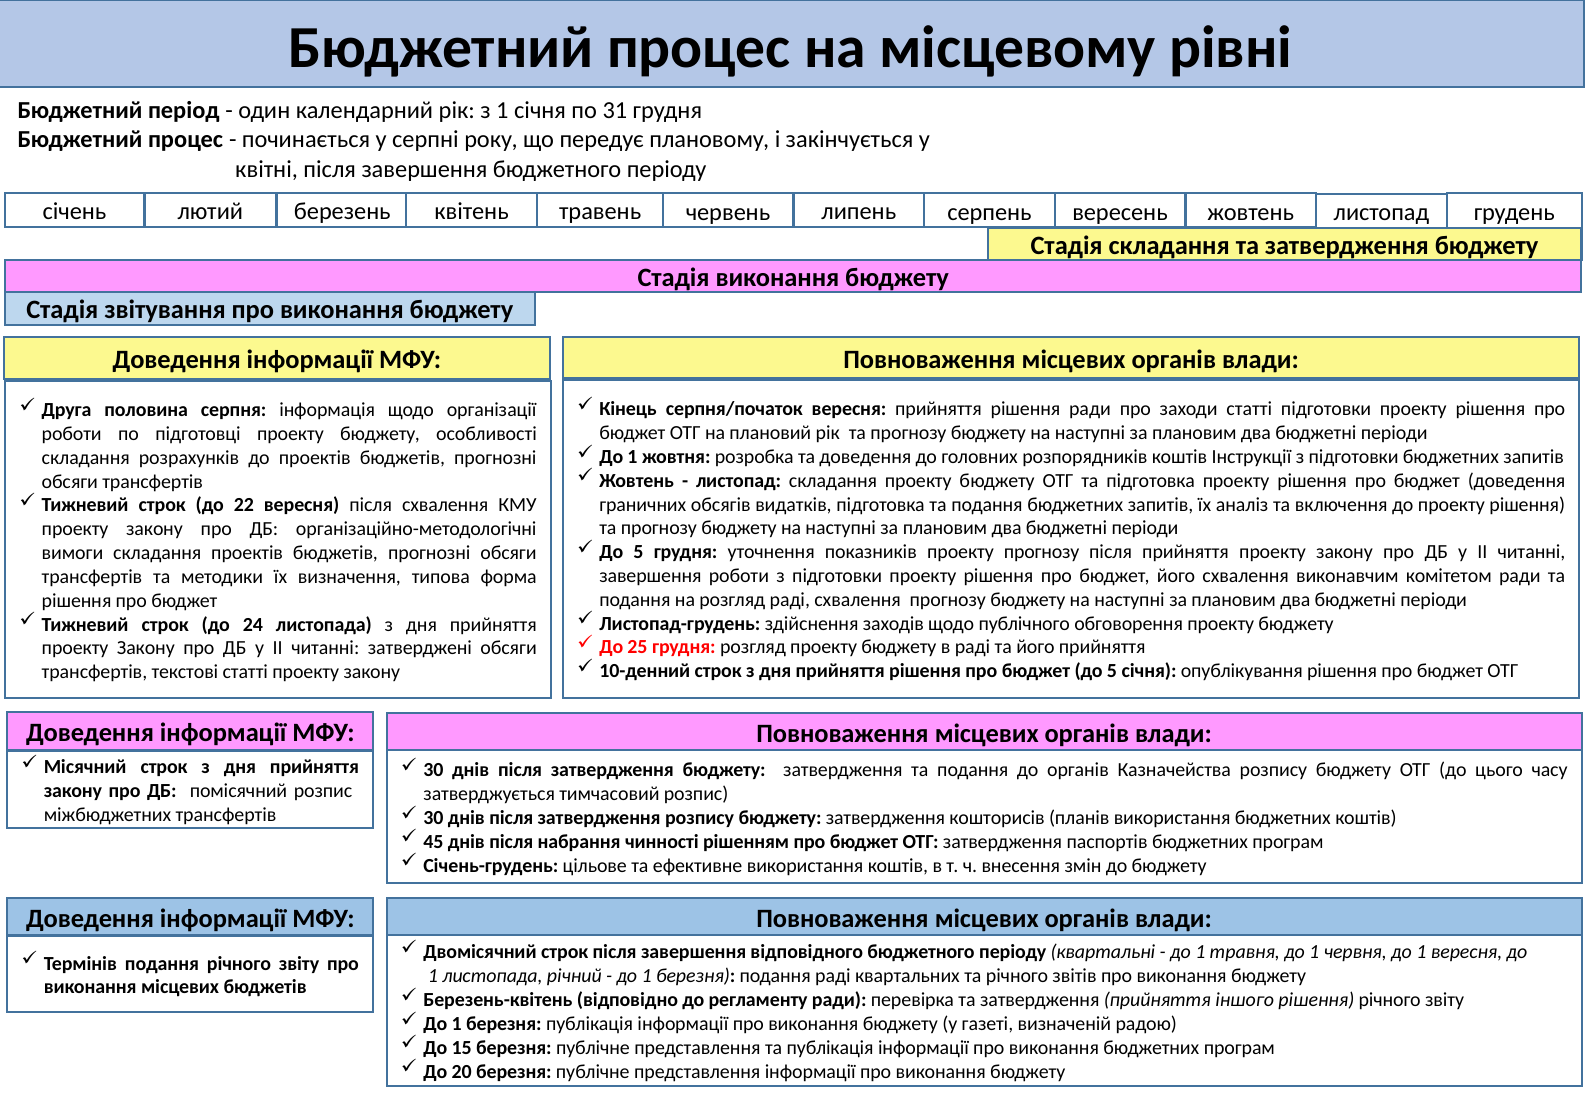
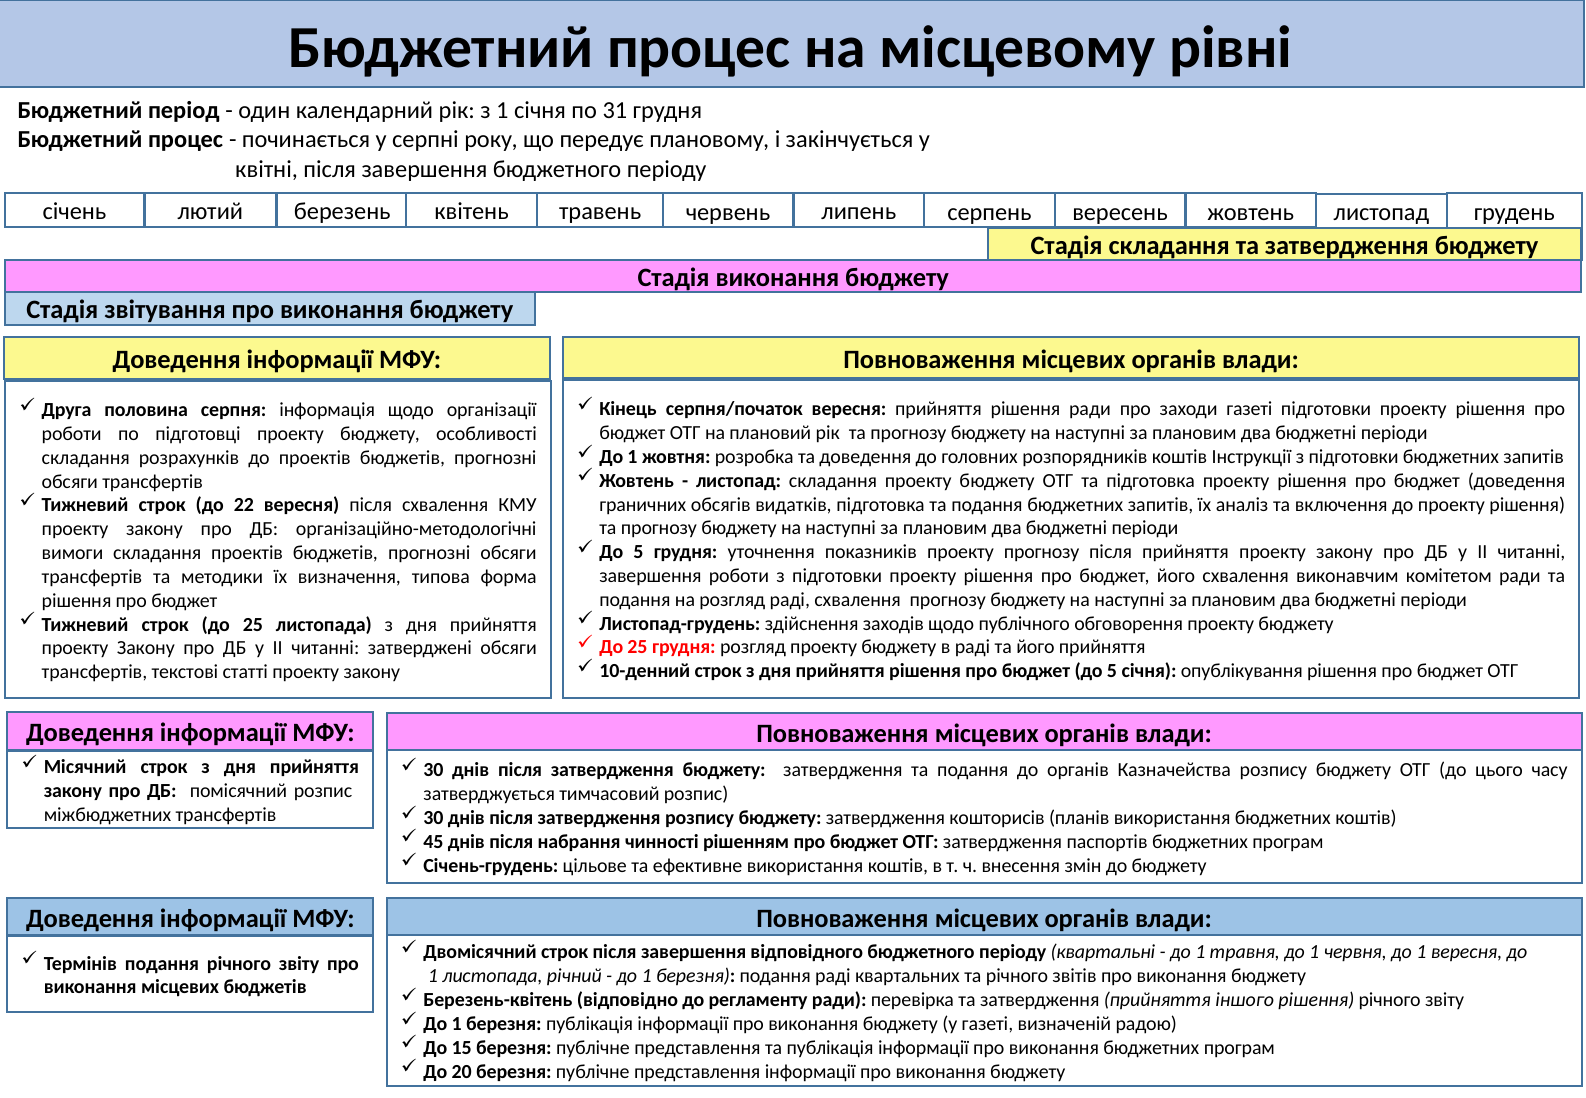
заходи статті: статті -> газеті
строк до 24: 24 -> 25
